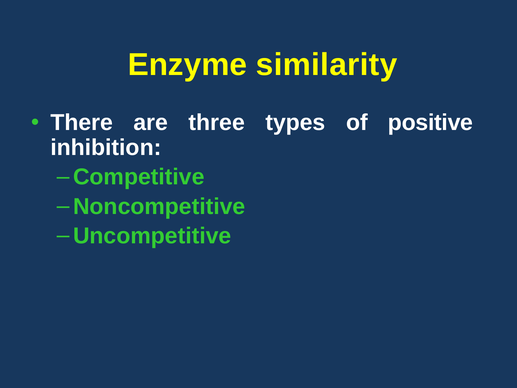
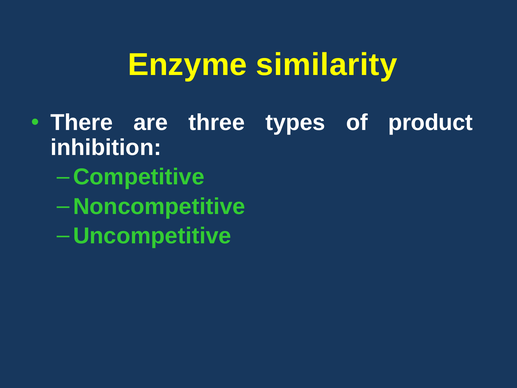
positive: positive -> product
